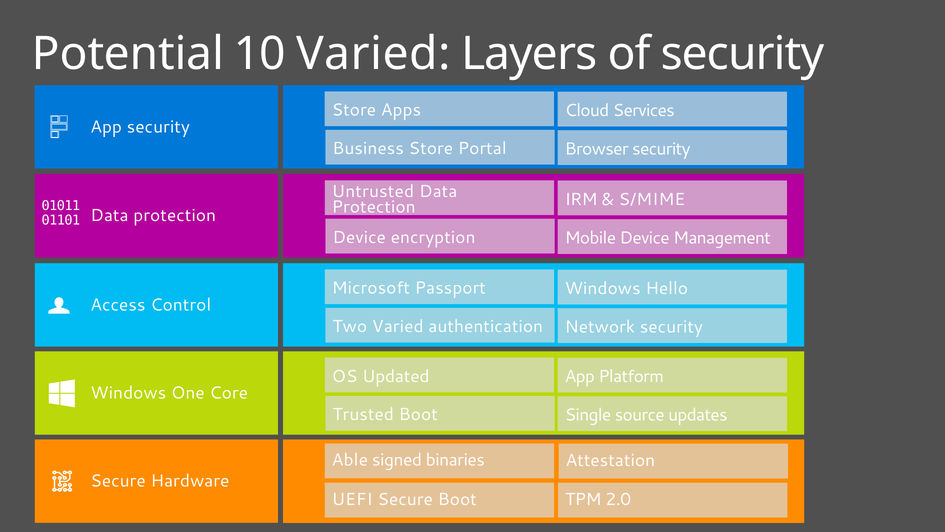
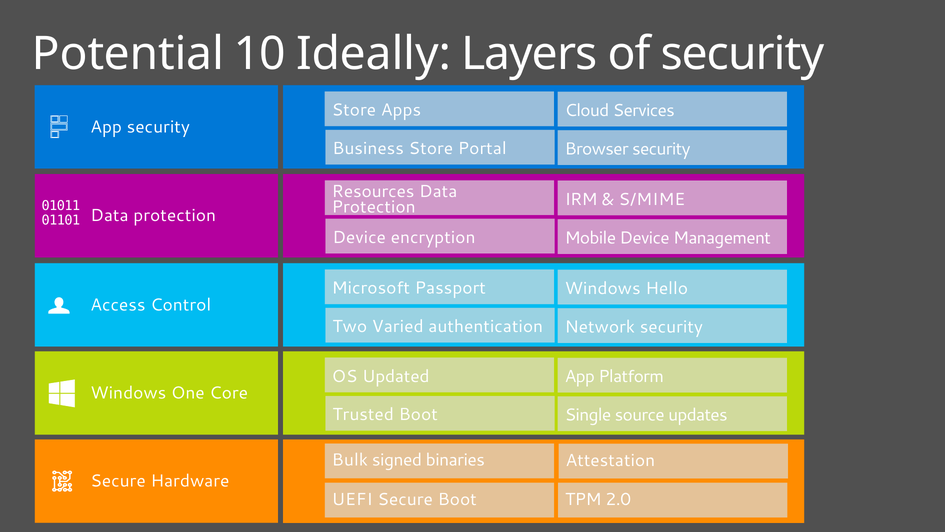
10 Varied: Varied -> Ideally
Untrusted: Untrusted -> Resources
Able: Able -> Bulk
